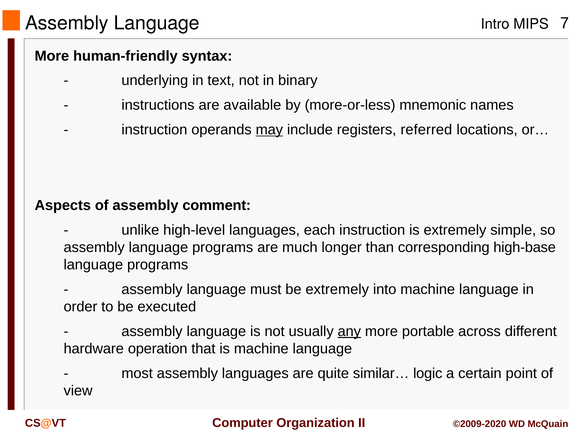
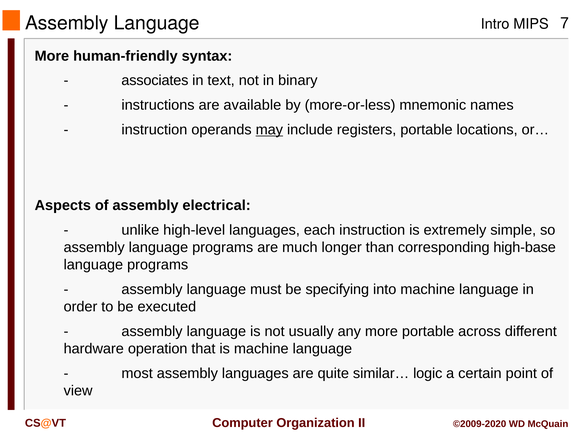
underlying: underlying -> associates
registers referred: referred -> portable
comment: comment -> electrical
be extremely: extremely -> specifying
any underline: present -> none
